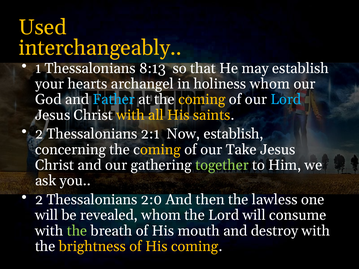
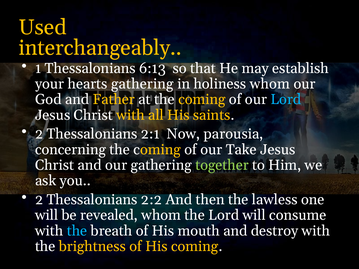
8:13: 8:13 -> 6:13
hearts archangel: archangel -> gathering
Father colour: light blue -> yellow
Now establish: establish -> parousia
2:0: 2:0 -> 2:2
the at (77, 231) colour: light green -> light blue
